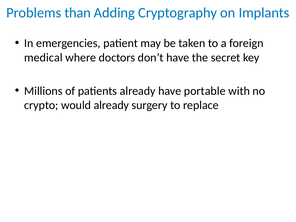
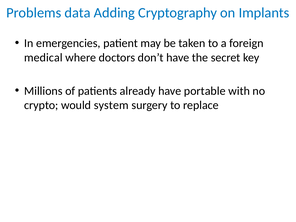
than: than -> data
would already: already -> system
